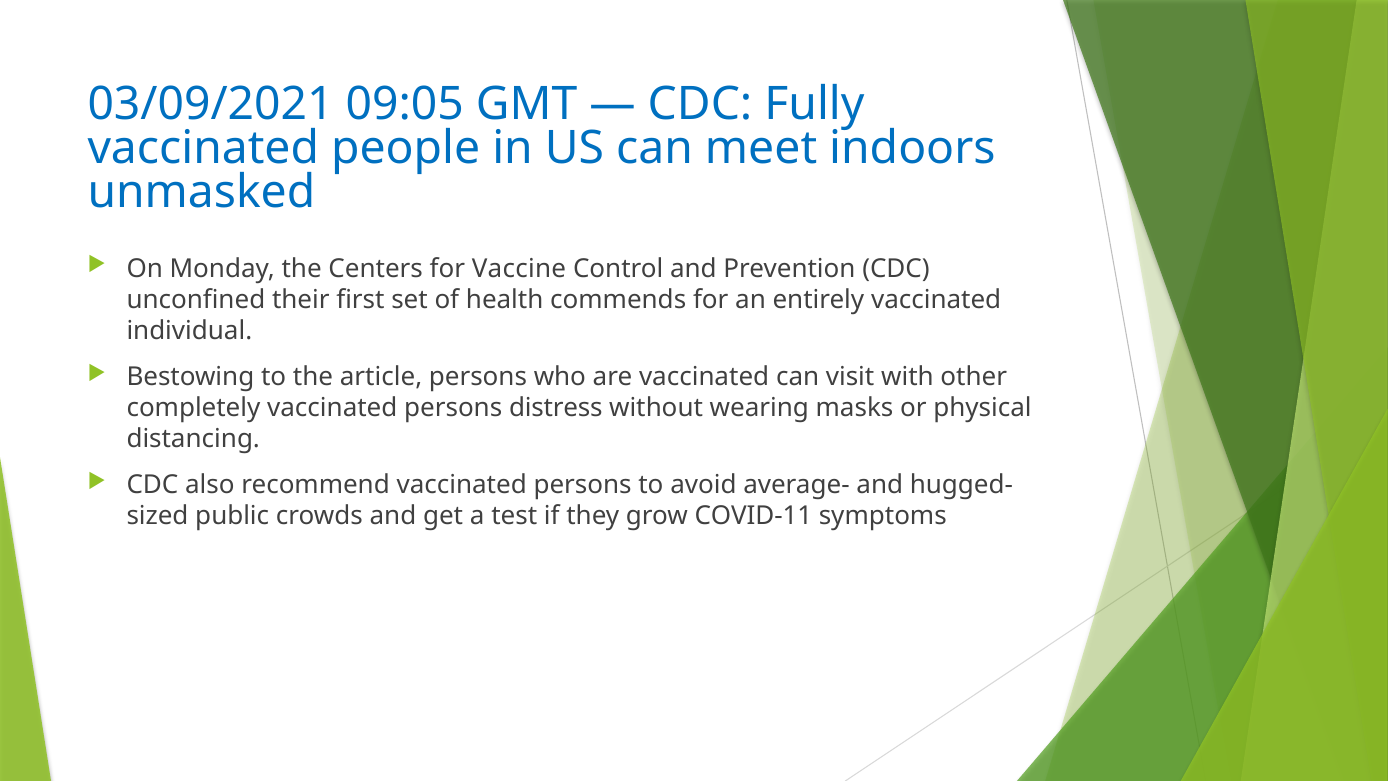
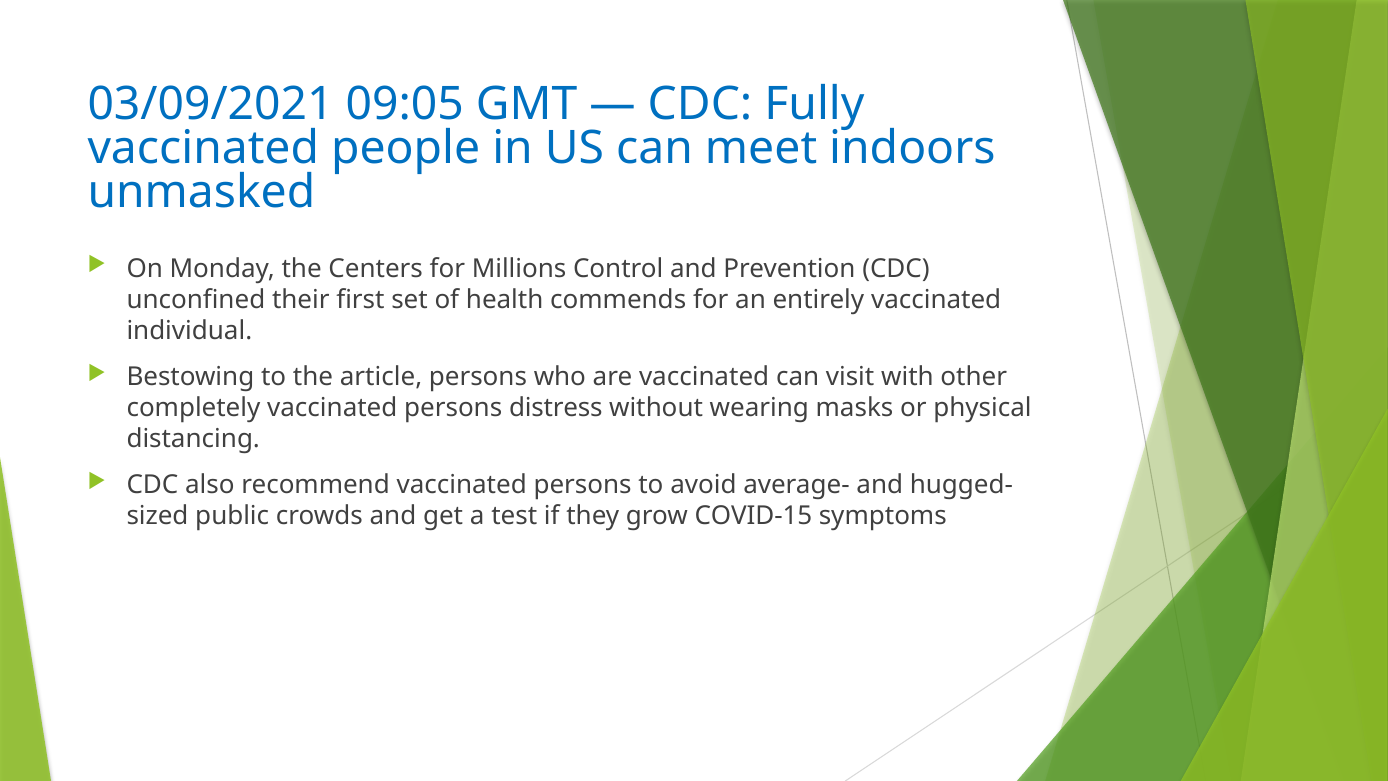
Vaccine: Vaccine -> Millions
COVID-11: COVID-11 -> COVID-15
